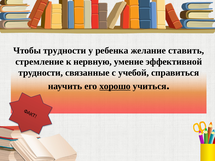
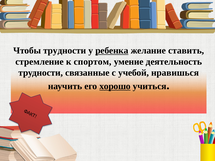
ребенка underline: none -> present
нервную: нервную -> спортом
эффективной: эффективной -> деятельность
справиться: справиться -> нравишься
